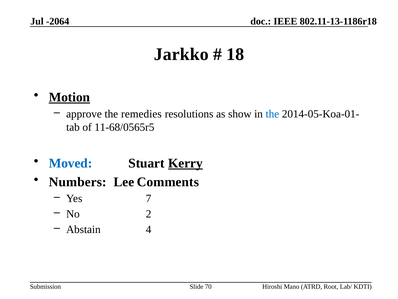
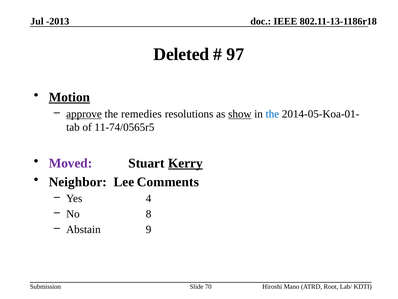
-2064: -2064 -> -2013
Jarkko: Jarkko -> Deleted
18: 18 -> 97
approve underline: none -> present
show underline: none -> present
11-68/0565r5: 11-68/0565r5 -> 11-74/0565r5
Moved colour: blue -> purple
Numbers: Numbers -> Neighbor
7: 7 -> 4
2: 2 -> 8
4: 4 -> 9
